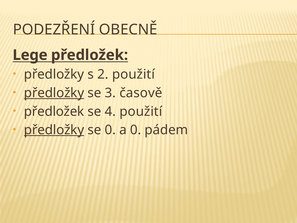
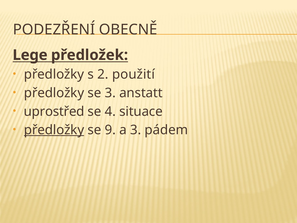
předložky at (54, 93) underline: present -> none
časově: časově -> anstatt
předložek at (54, 111): předložek -> uprostřed
4 použití: použití -> situace
se 0: 0 -> 9
a 0: 0 -> 3
